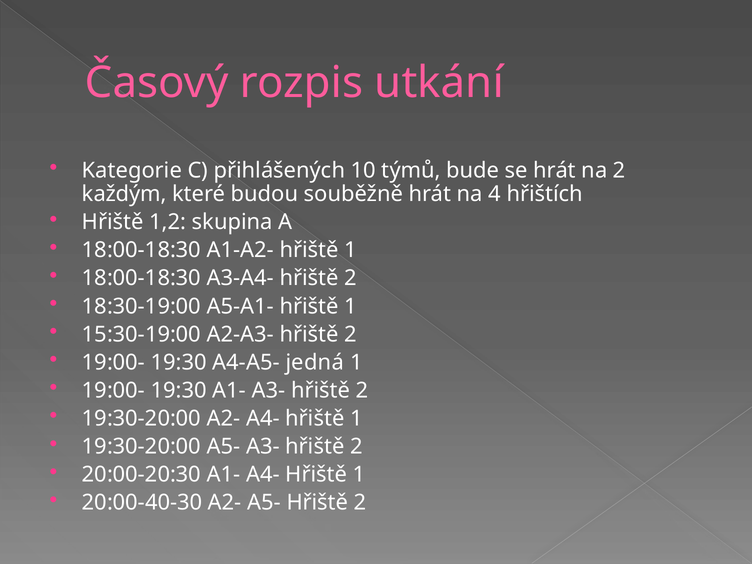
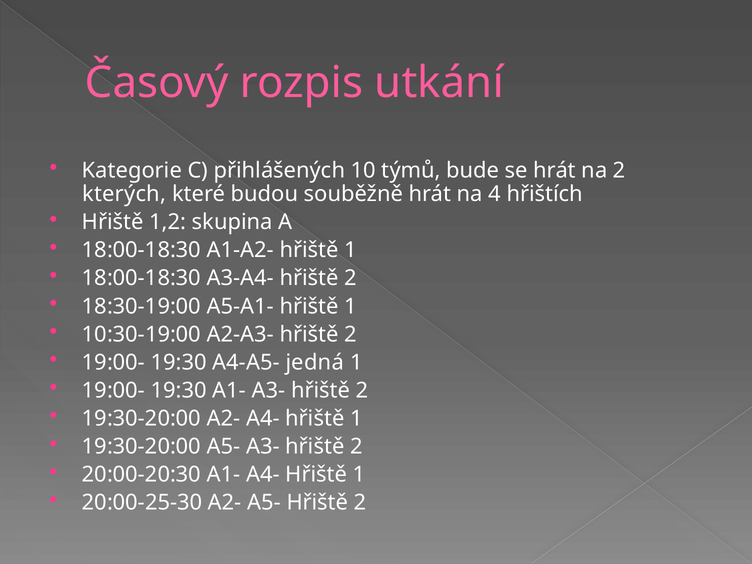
každým: každým -> kterých
15:30-19:00: 15:30-19:00 -> 10:30-19:00
20:00-40-30: 20:00-40-30 -> 20:00-25-30
